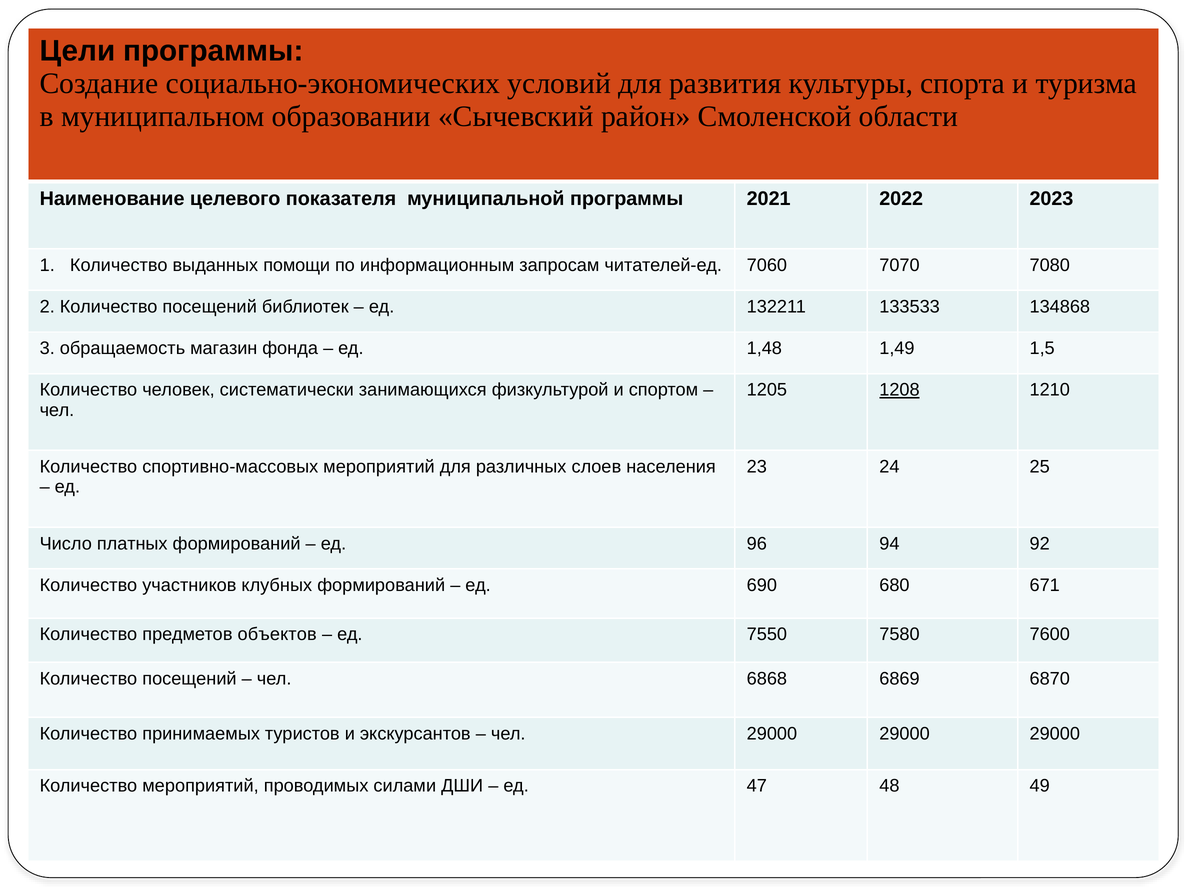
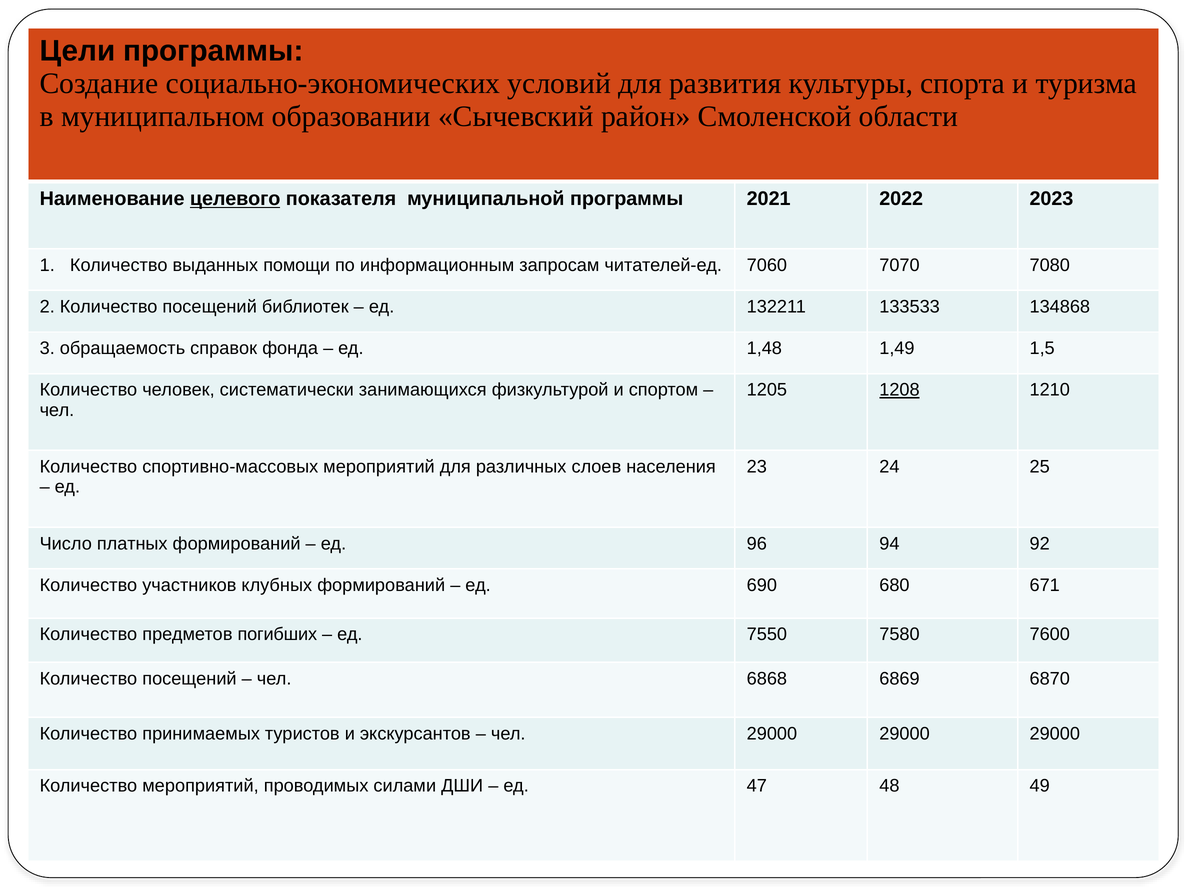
целевого underline: none -> present
магазин: магазин -> справок
объектов: объектов -> погибших
